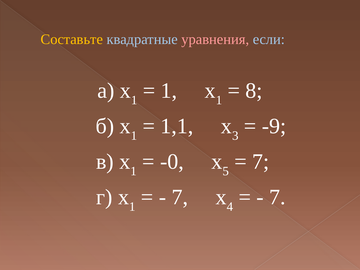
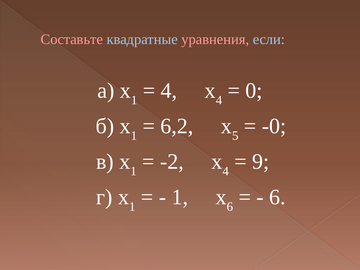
Составьте colour: yellow -> pink
1 at (169, 91): 1 -> 4
1 at (219, 100): 1 -> 4
8: 8 -> 0
1,1: 1,1 -> 6,2
3: 3 -> 5
-9: -9 -> -0
-0: -0 -> -2
5 at (226, 171): 5 -> 4
7 at (261, 162): 7 -> 9
7 at (180, 197): 7 -> 1
4 at (230, 207): 4 -> 6
7 at (277, 197): 7 -> 6
